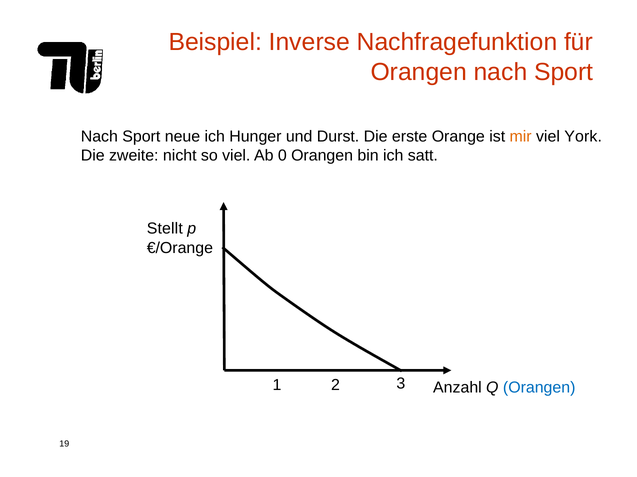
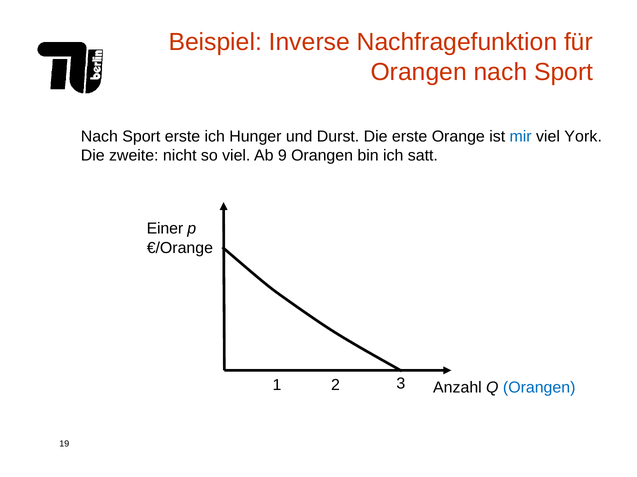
Sport neue: neue -> erste
mir colour: orange -> blue
0: 0 -> 9
Stellt: Stellt -> Einer
